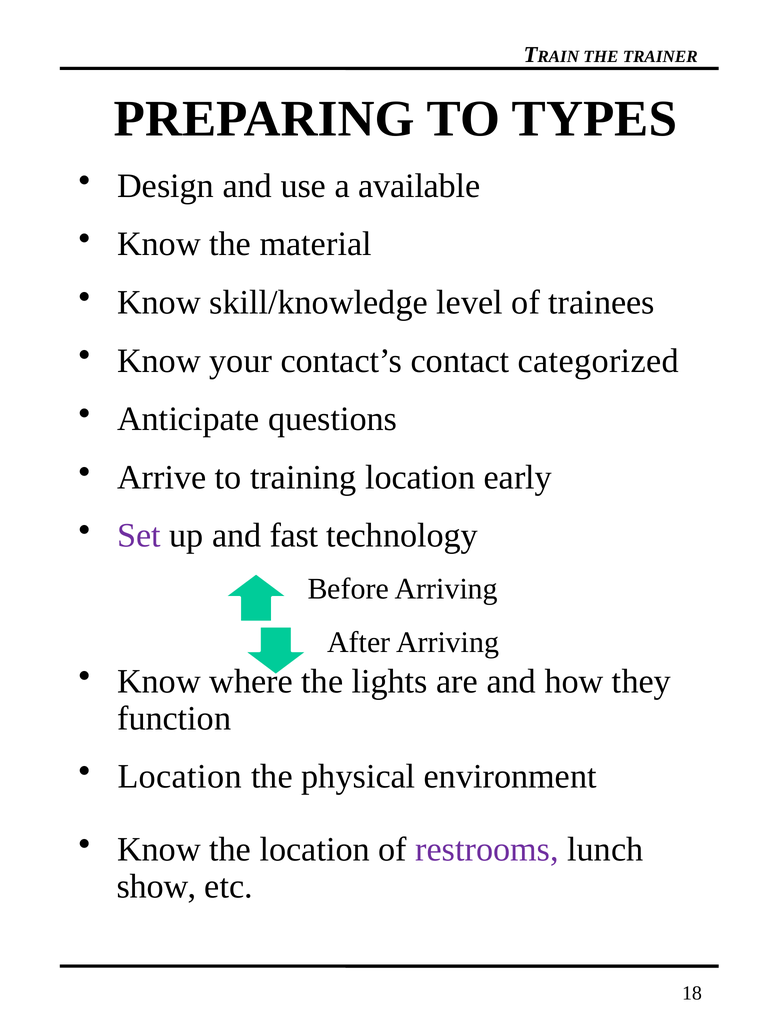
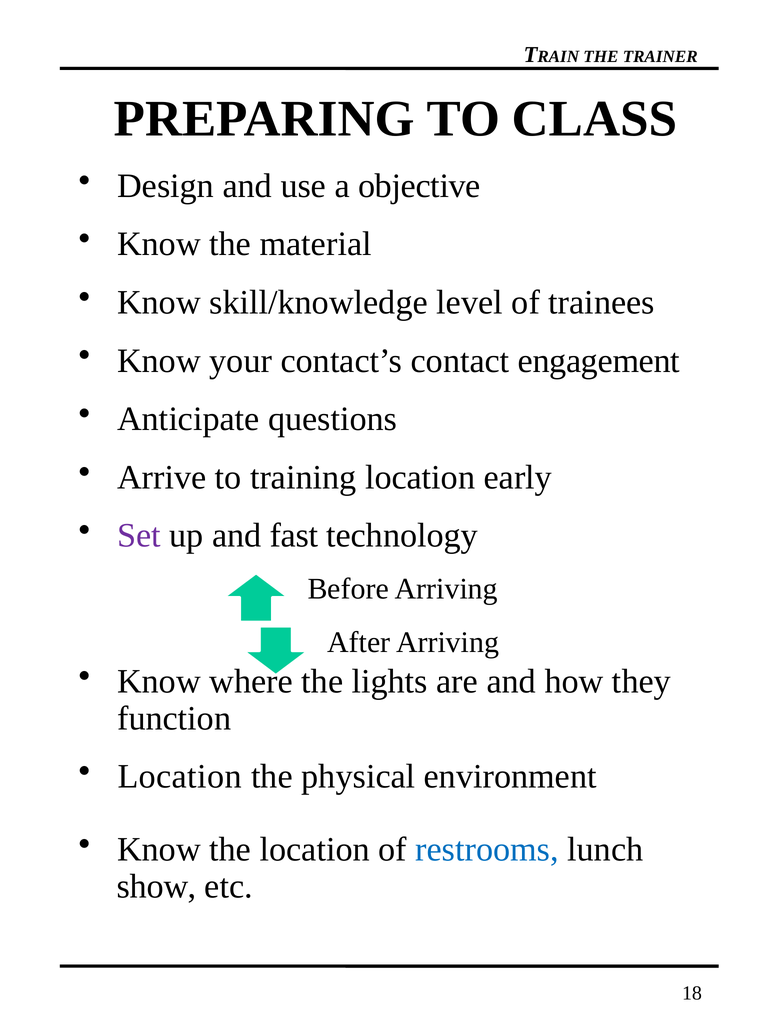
TYPES: TYPES -> CLASS
available: available -> objective
categorized: categorized -> engagement
restrooms colour: purple -> blue
